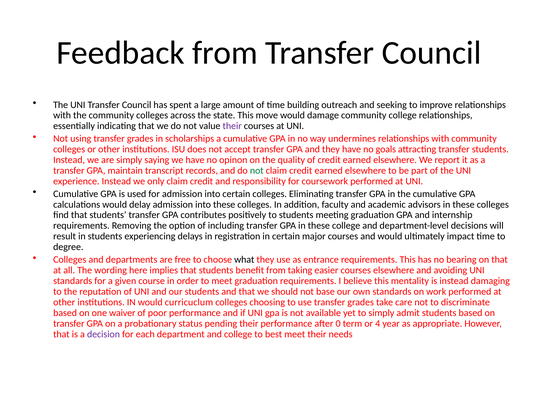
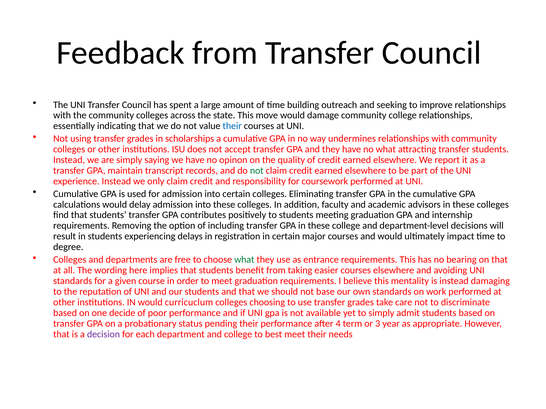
their at (232, 126) colour: purple -> blue
no goals: goals -> what
what at (244, 260) colour: black -> green
waiver: waiver -> decide
0: 0 -> 4
4: 4 -> 3
